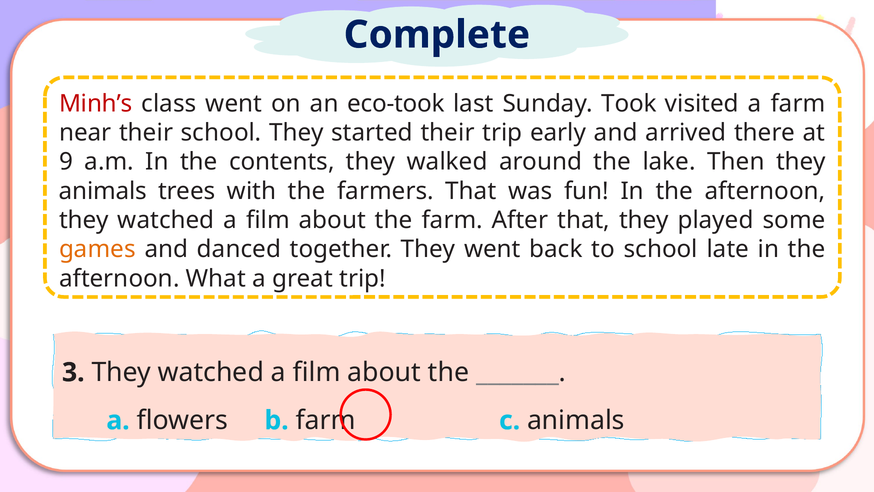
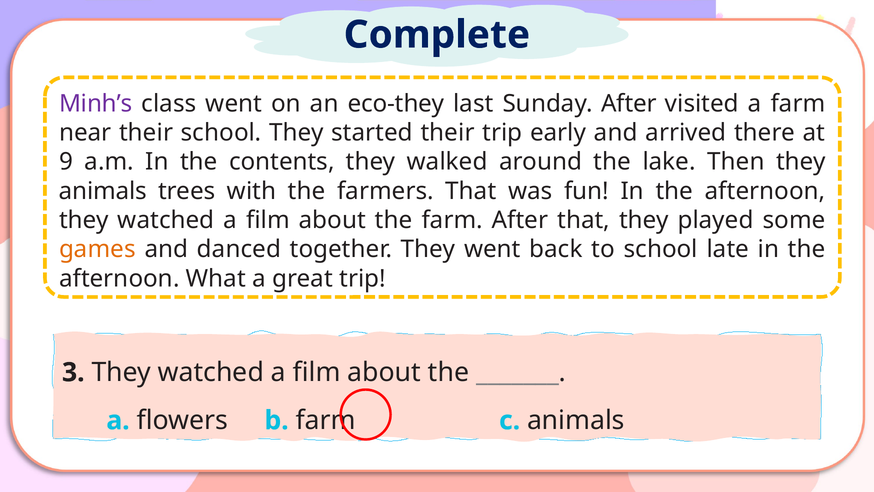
Minh’s colour: red -> purple
eco-took: eco-took -> eco-they
Sunday Took: Took -> After
